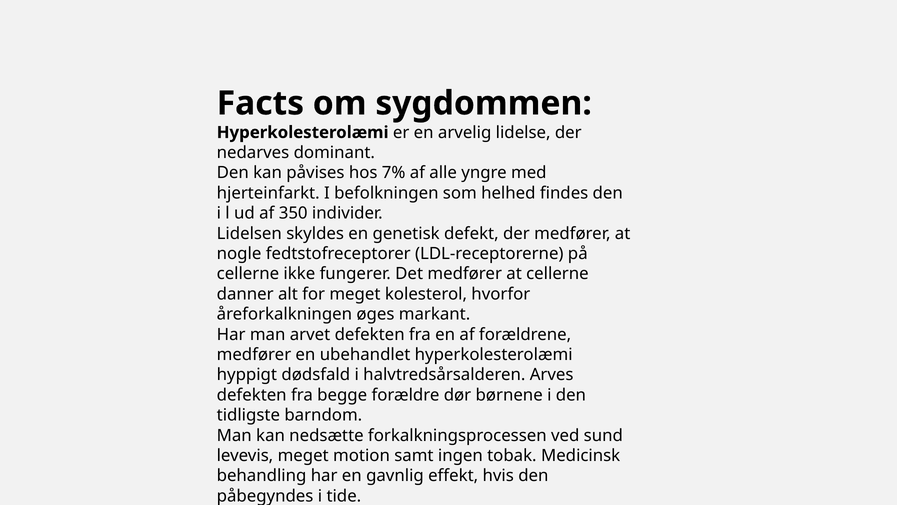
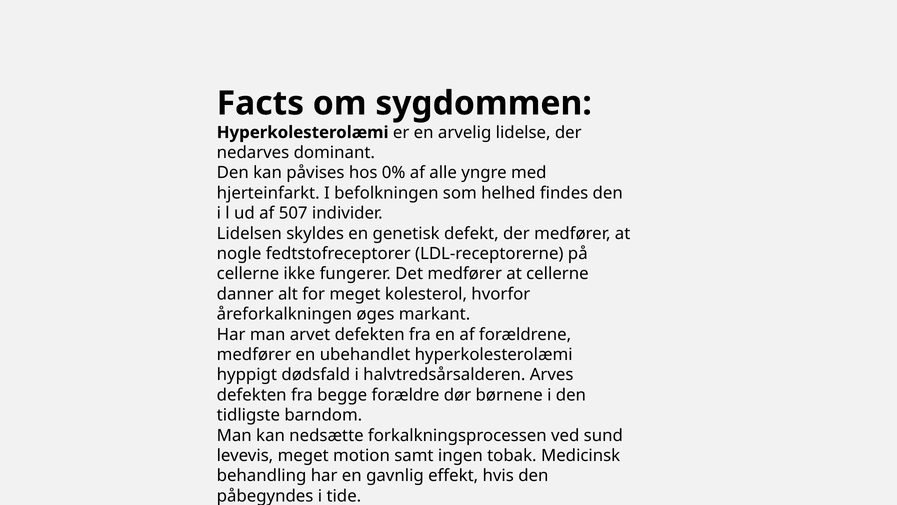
7%: 7% -> 0%
350: 350 -> 507
